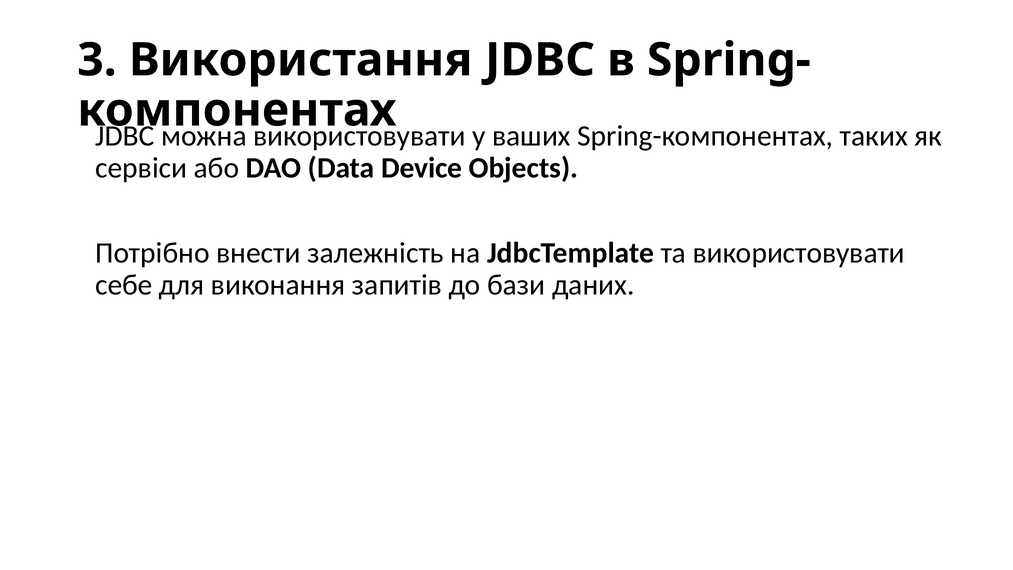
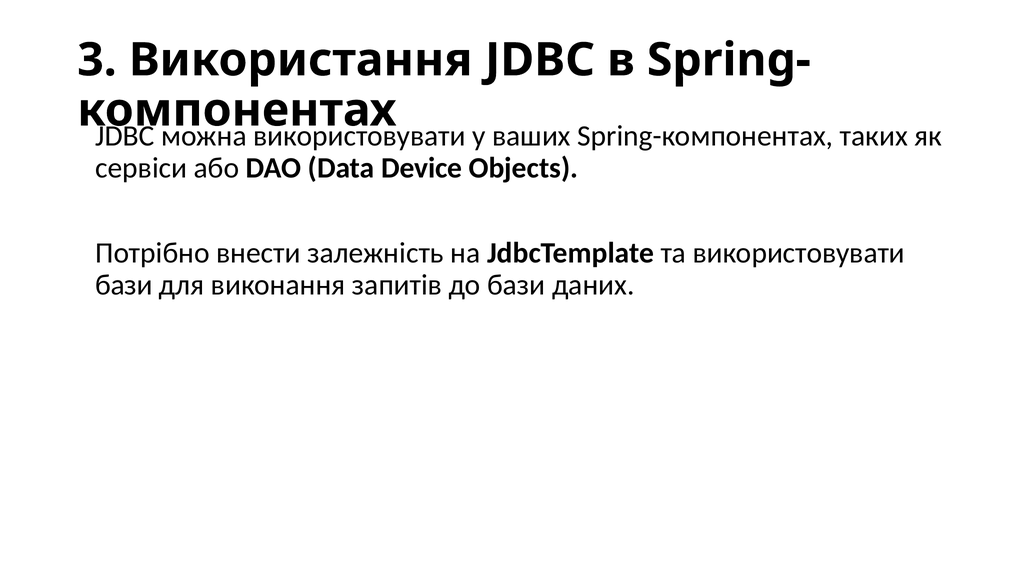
себе at (124, 285): себе -> бази
